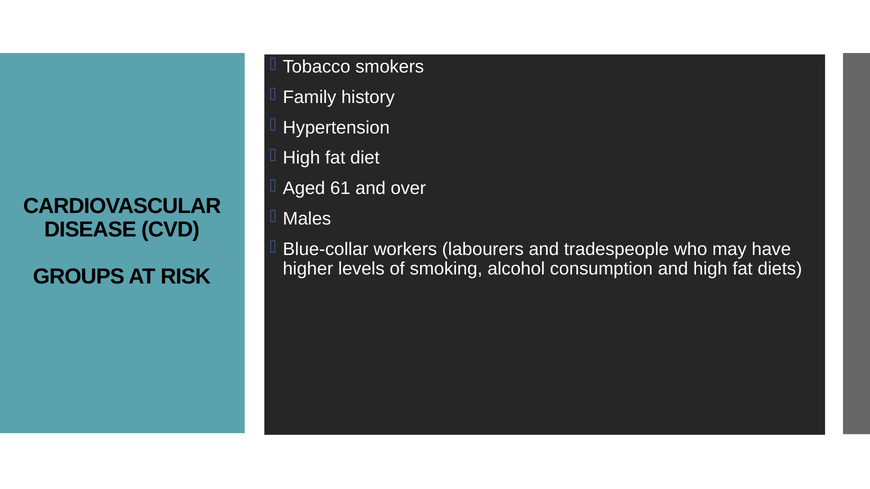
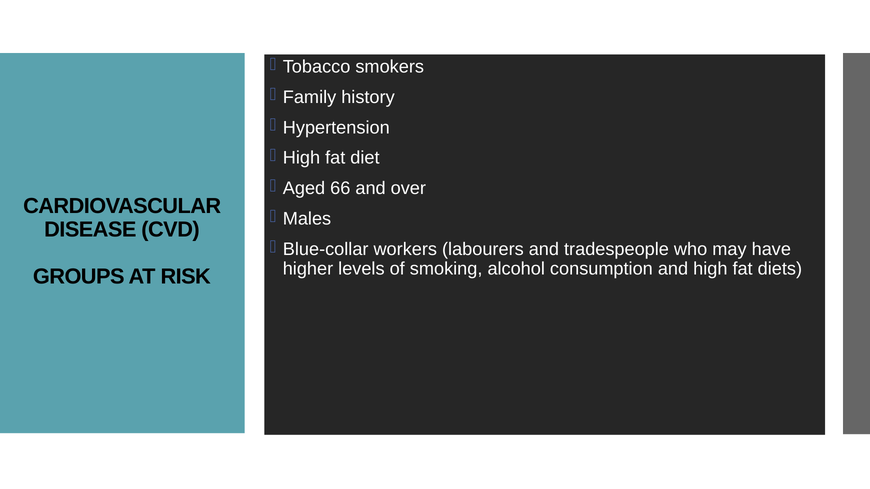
61: 61 -> 66
